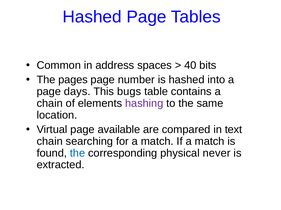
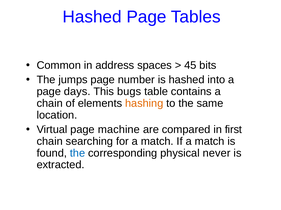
40: 40 -> 45
pages: pages -> jumps
hashing colour: purple -> orange
available: available -> machine
text: text -> first
